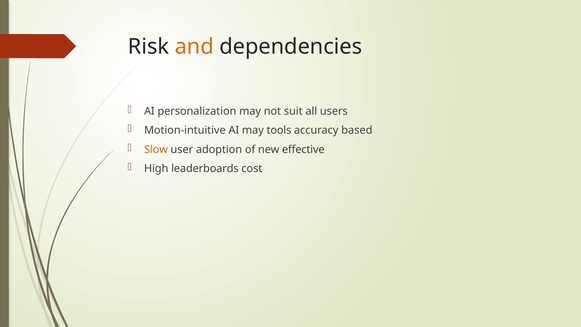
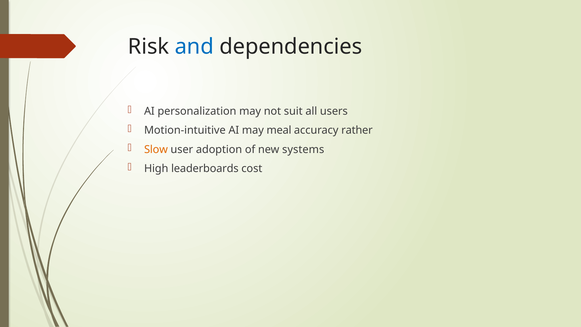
and colour: orange -> blue
tools: tools -> meal
based: based -> rather
effective: effective -> systems
